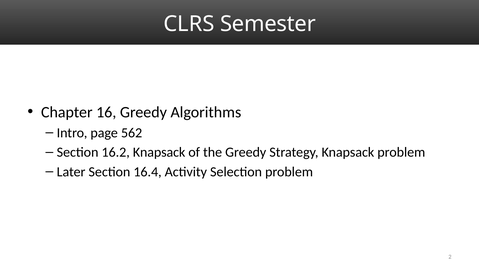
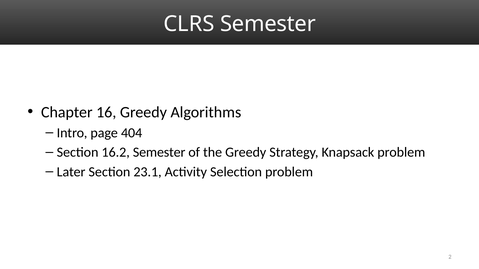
562: 562 -> 404
16.2 Knapsack: Knapsack -> Semester
16.4: 16.4 -> 23.1
